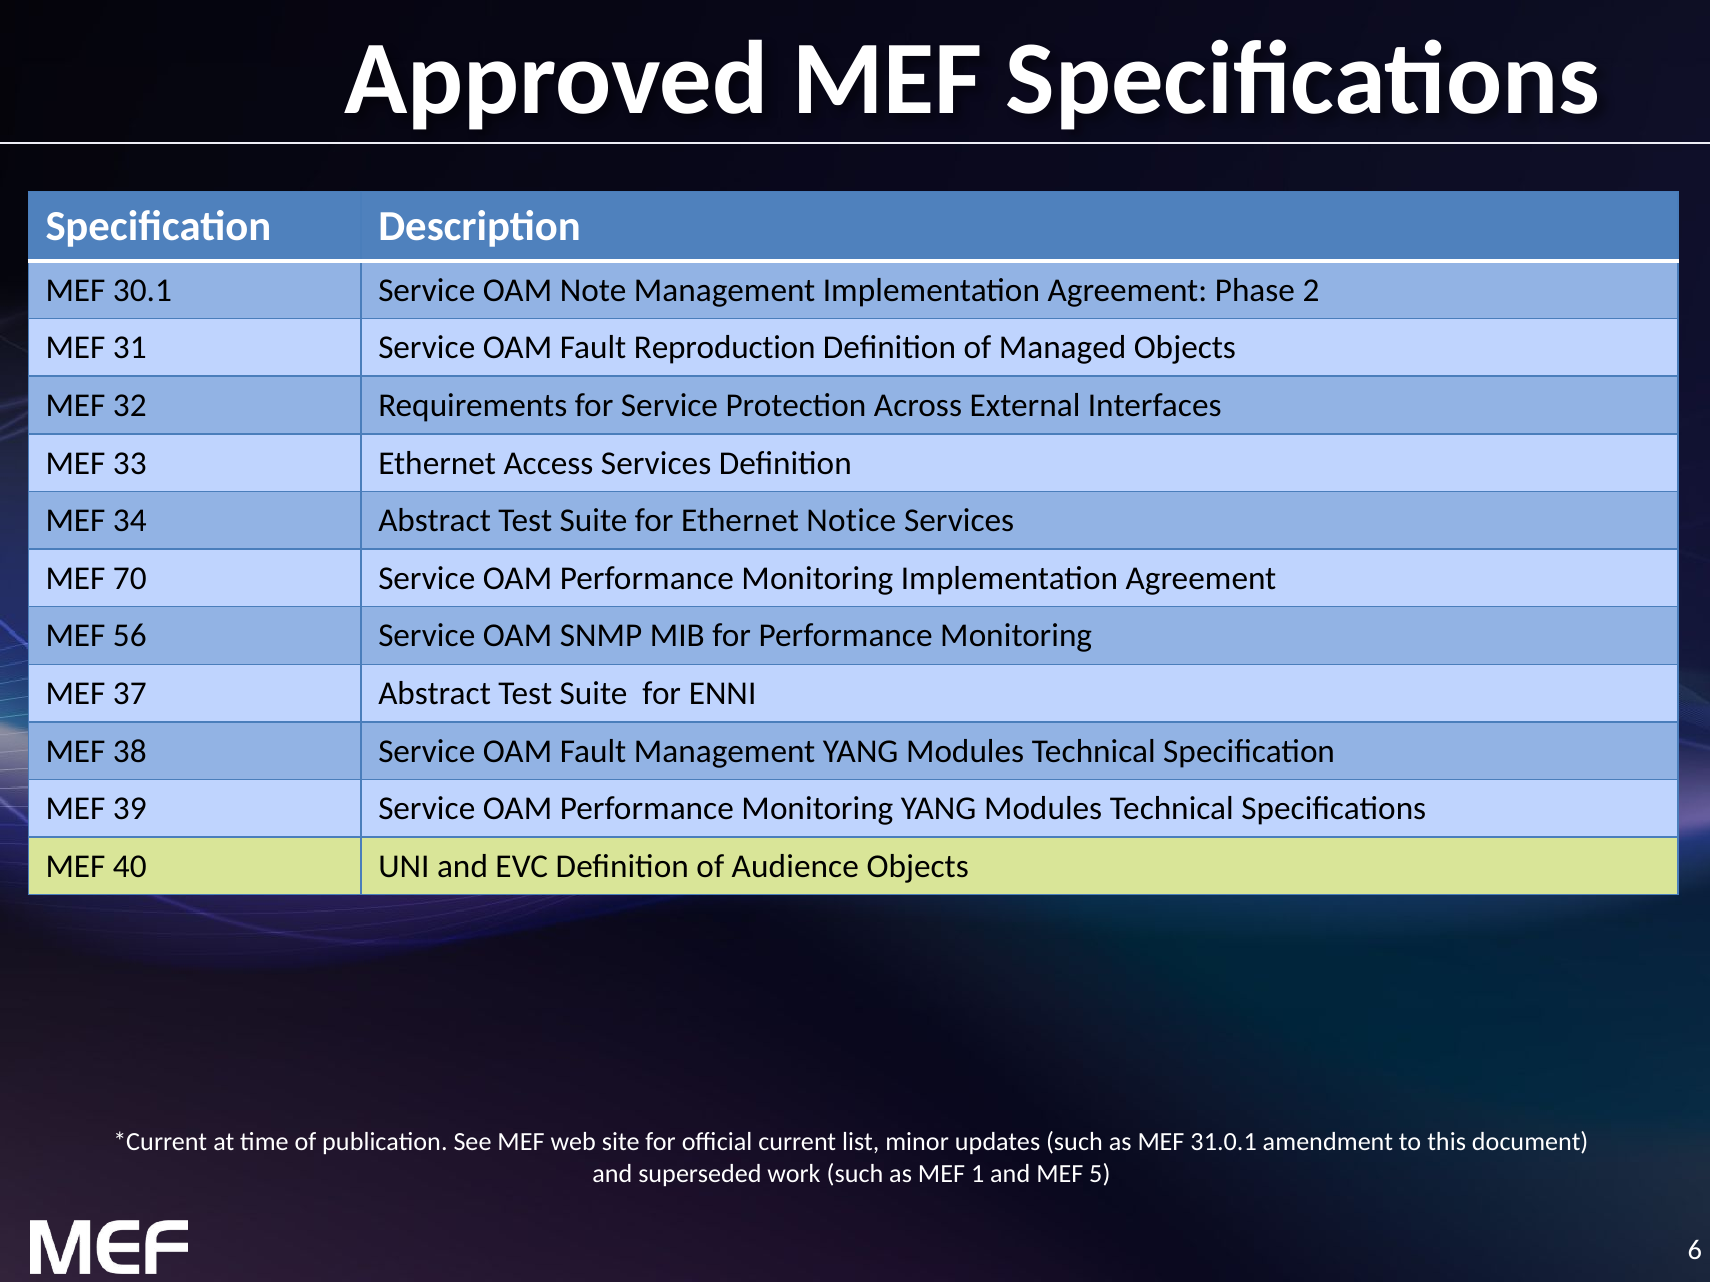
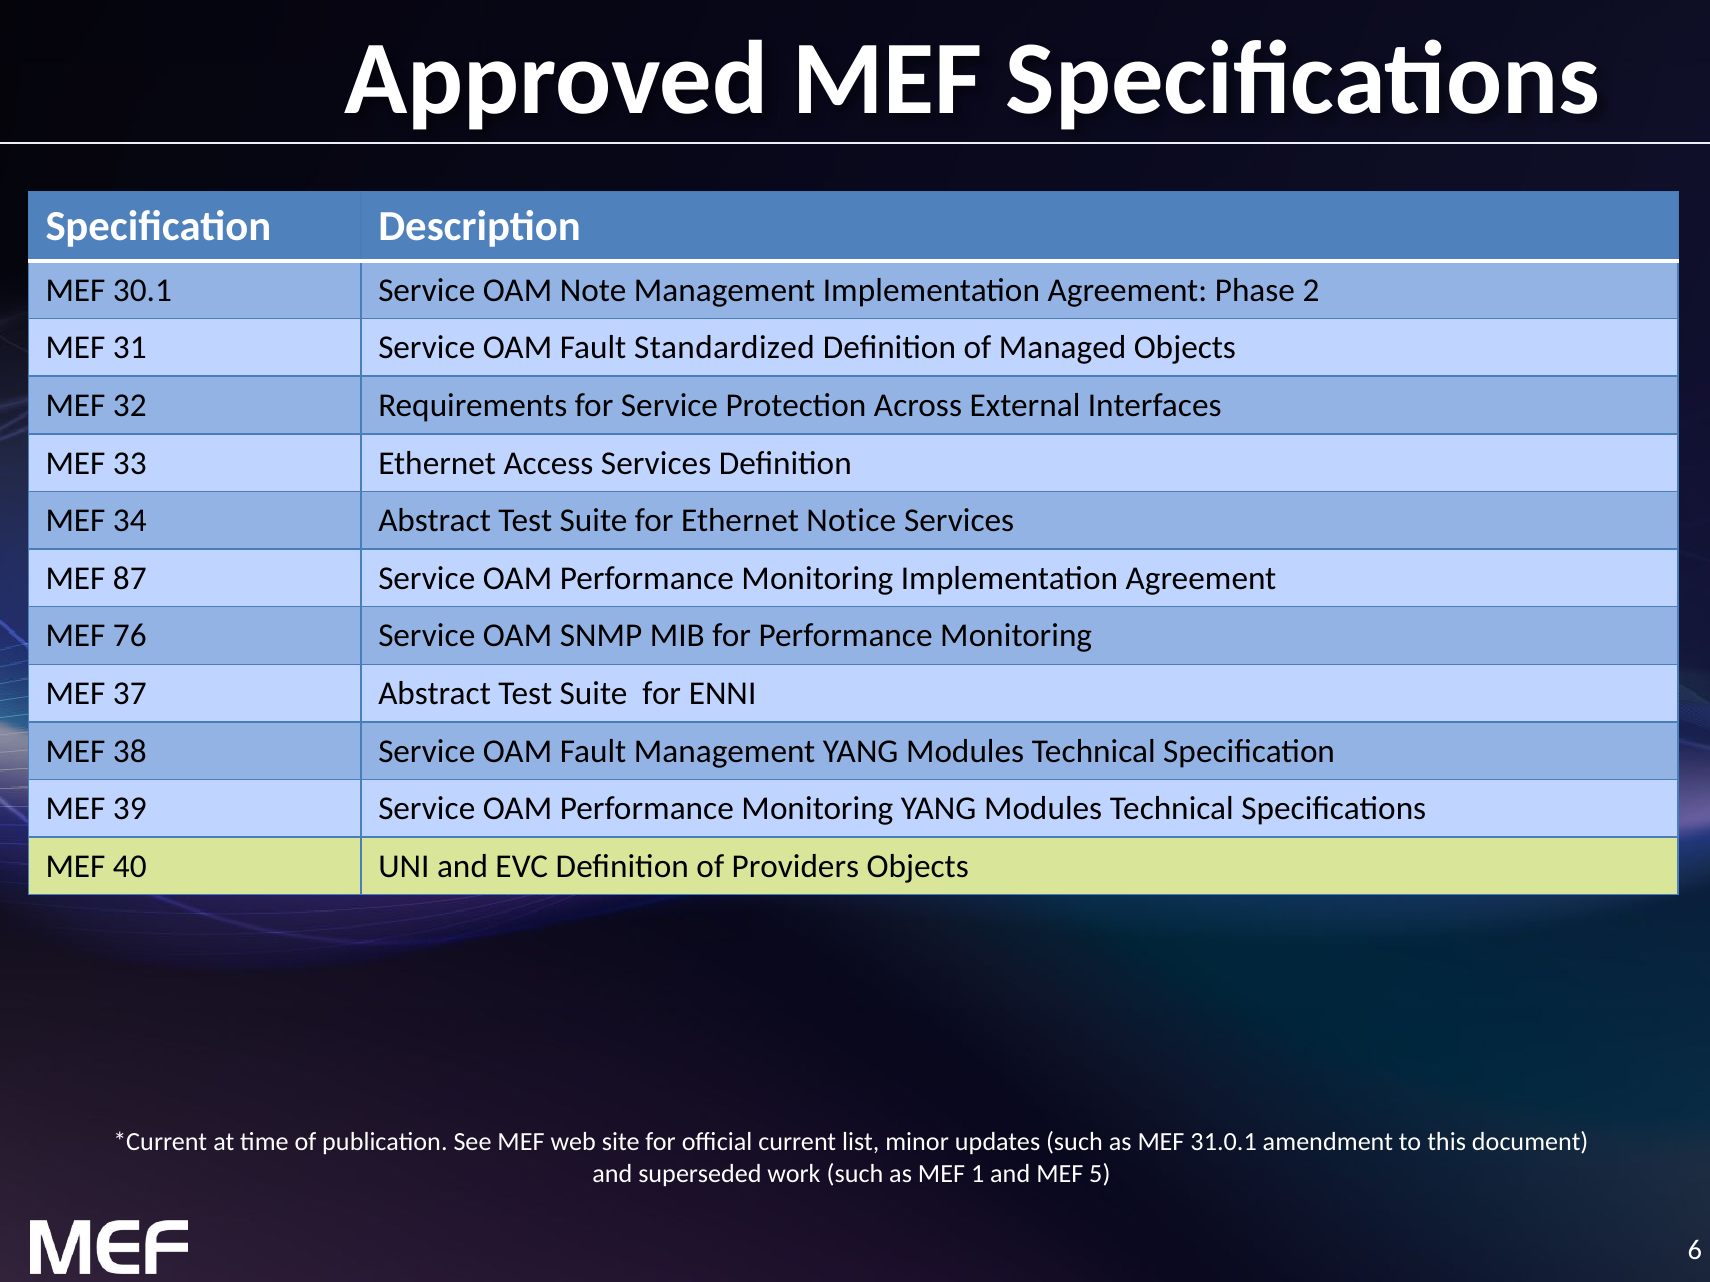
Reproduction: Reproduction -> Standardized
70: 70 -> 87
56: 56 -> 76
Audience: Audience -> Providers
